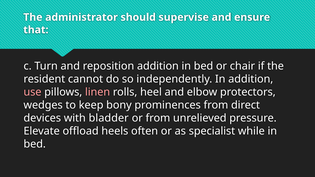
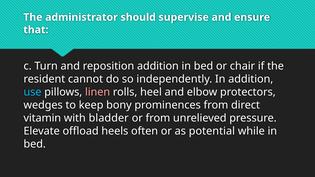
use colour: pink -> light blue
devices: devices -> vitamin
specialist: specialist -> potential
